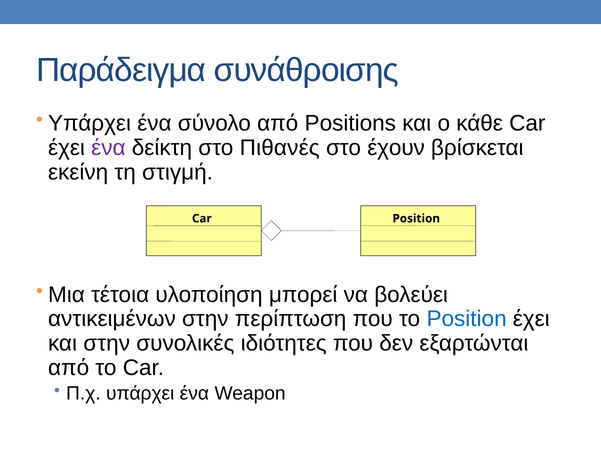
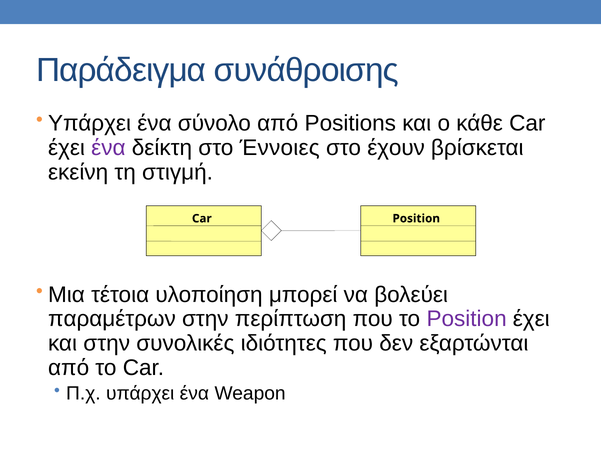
Πιθανές: Πιθανές -> Έννοιες
αντικειμένων: αντικειμένων -> παραμέτρων
Position at (467, 319) colour: blue -> purple
